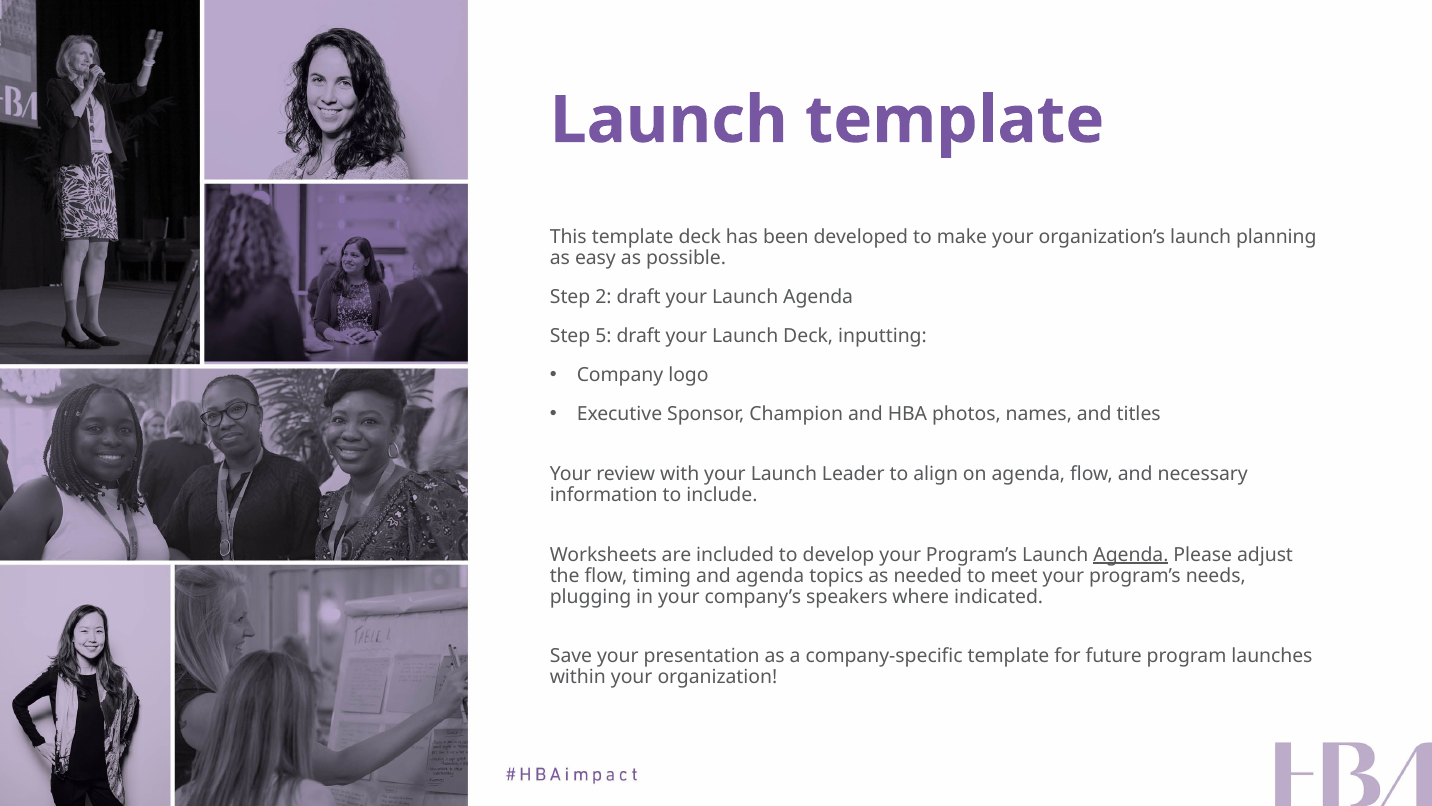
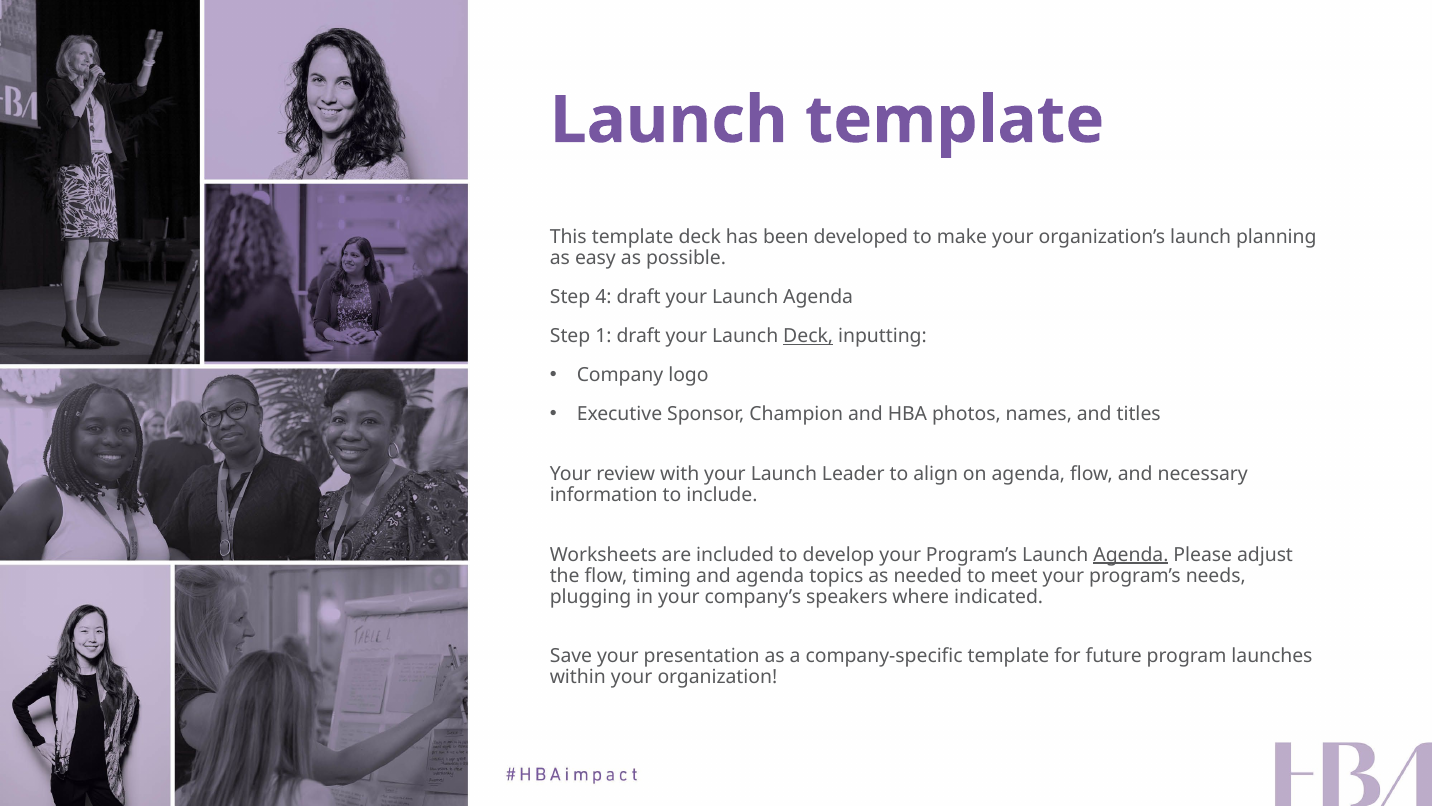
2: 2 -> 4
5: 5 -> 1
Deck at (808, 336) underline: none -> present
